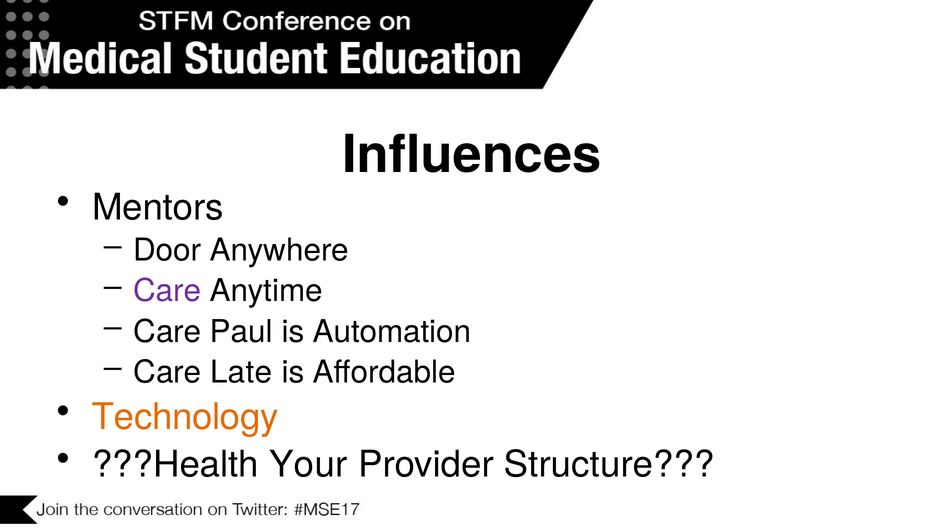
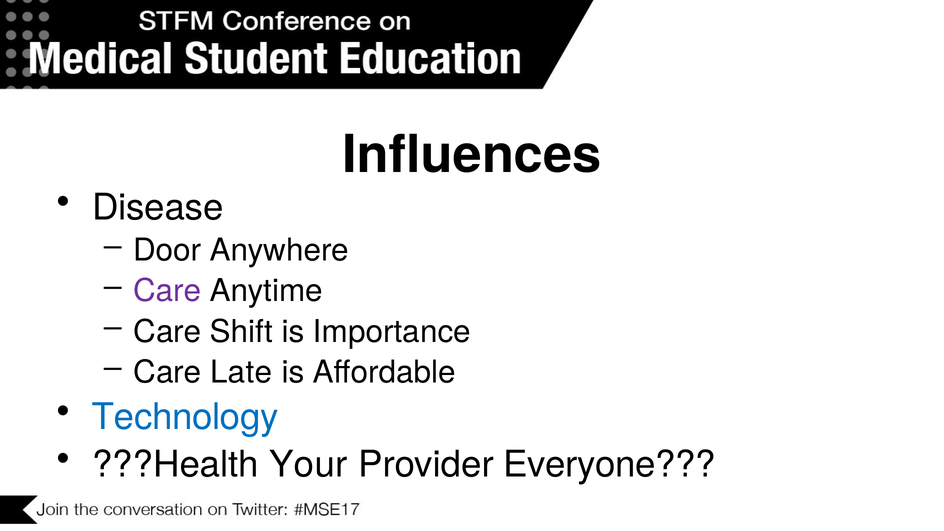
Mentors: Mentors -> Disease
Paul: Paul -> Shift
Automation: Automation -> Importance
Technology colour: orange -> blue
Structure: Structure -> Everyone
